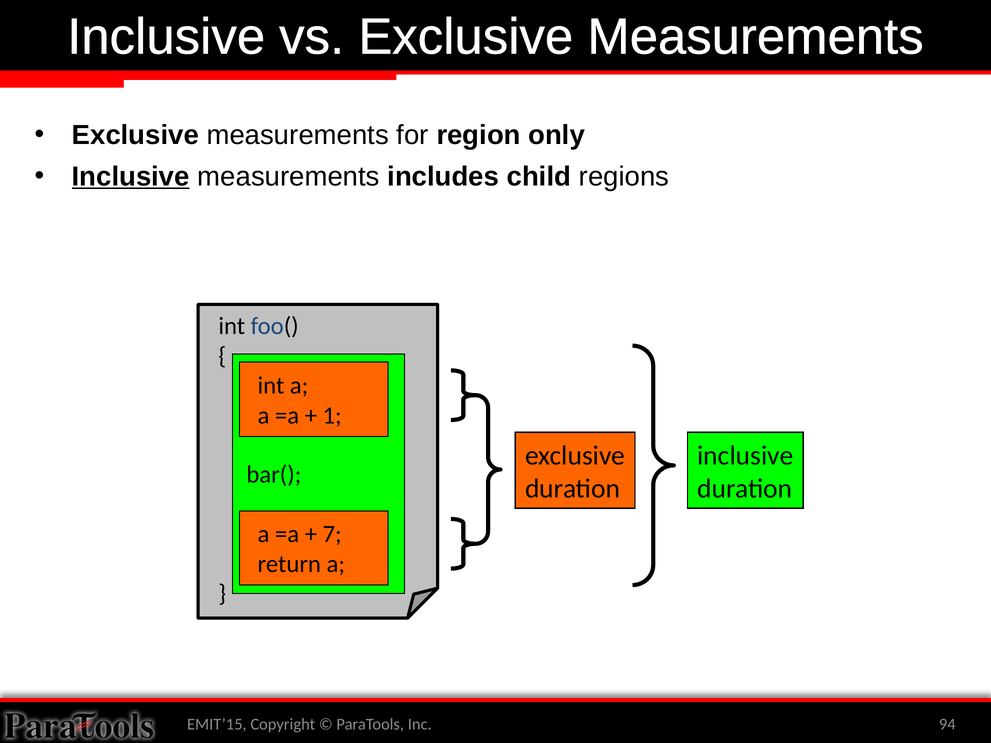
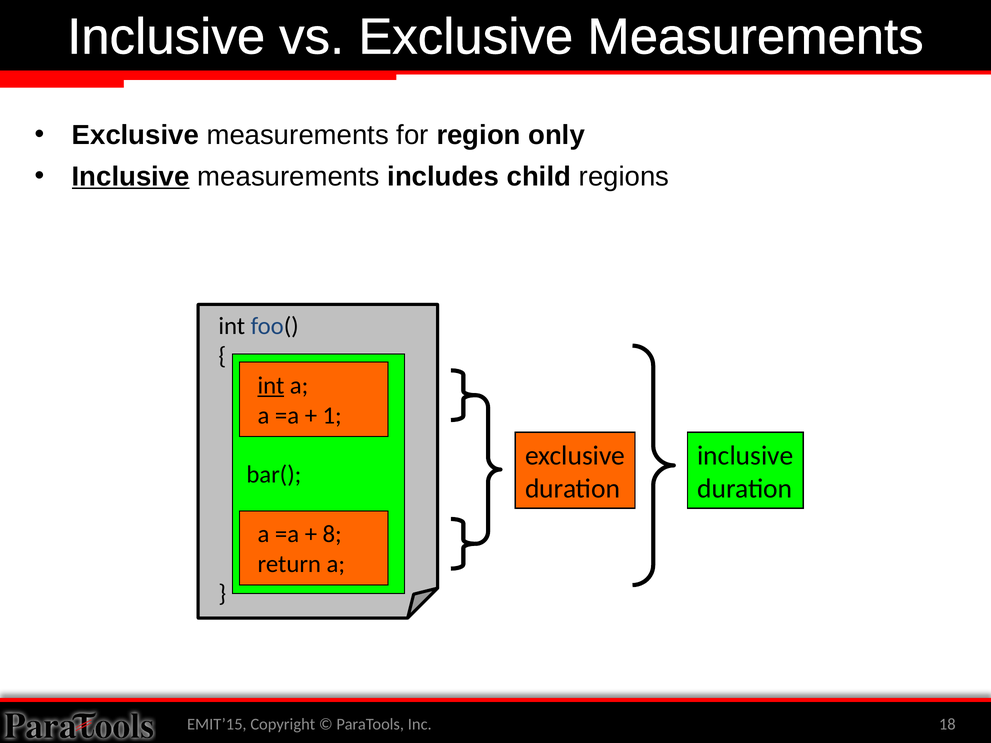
int at (271, 386) underline: none -> present
7: 7 -> 8
94: 94 -> 18
